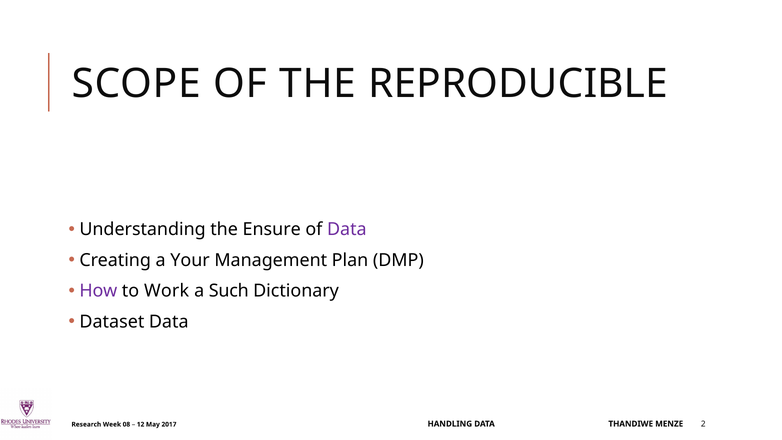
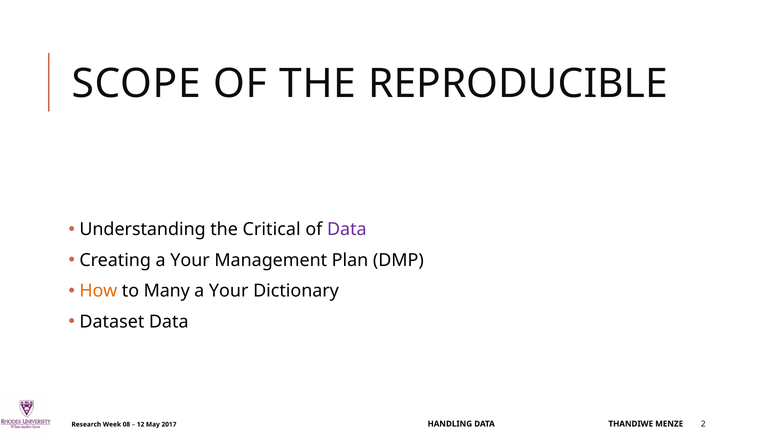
Ensure: Ensure -> Critical
How colour: purple -> orange
Work: Work -> Many
Such at (229, 291): Such -> Your
